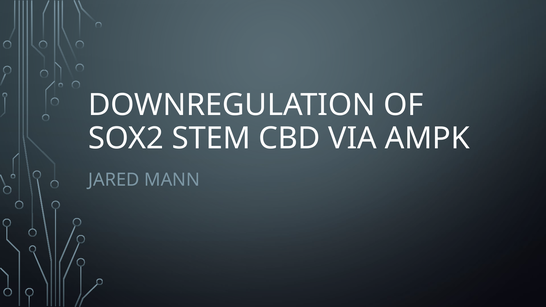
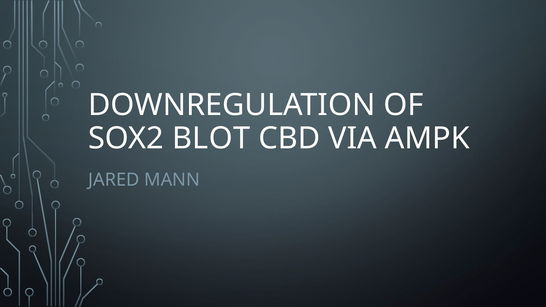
STEM: STEM -> BLOT
